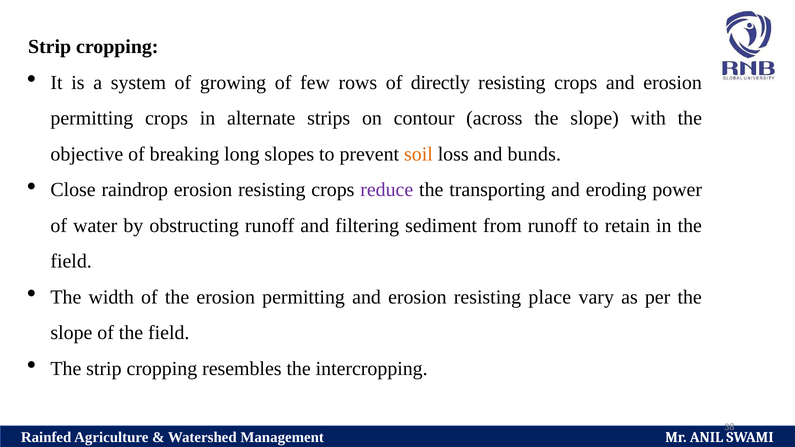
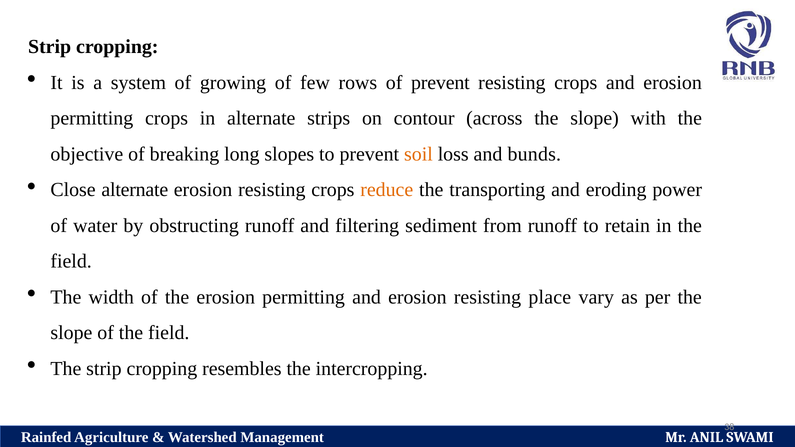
of directly: directly -> prevent
Close raindrop: raindrop -> alternate
reduce colour: purple -> orange
